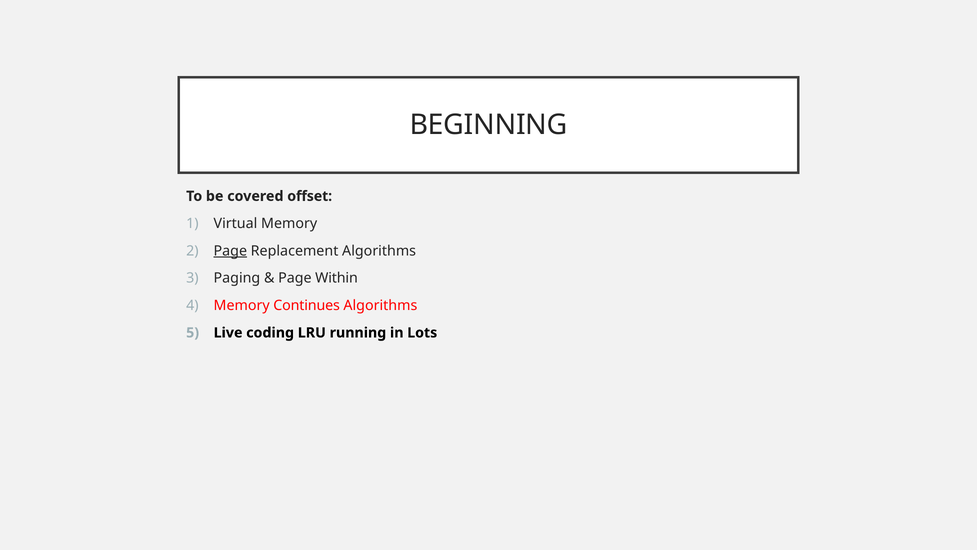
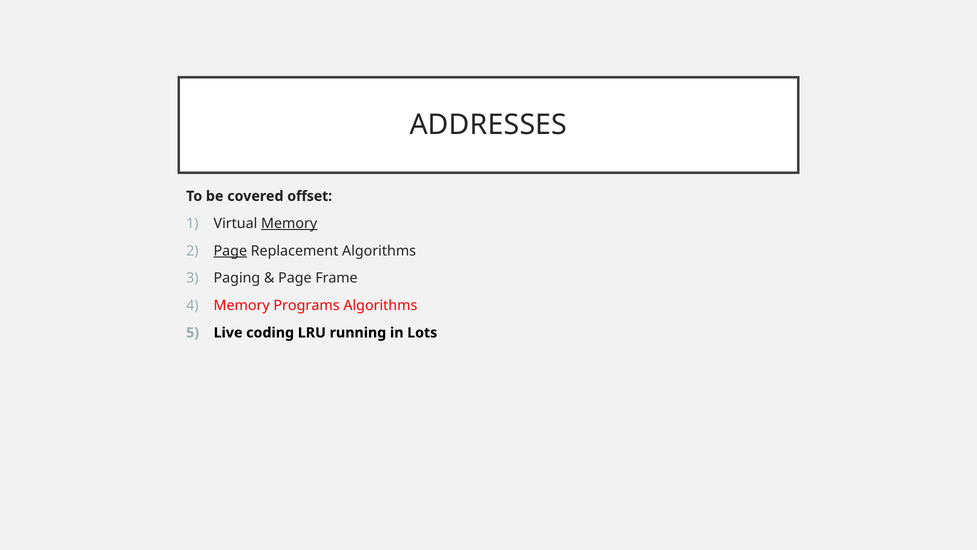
BEGINNING: BEGINNING -> ADDRESSES
Memory at (289, 223) underline: none -> present
Within: Within -> Frame
Continues: Continues -> Programs
